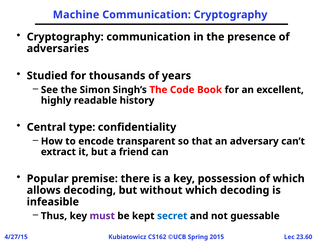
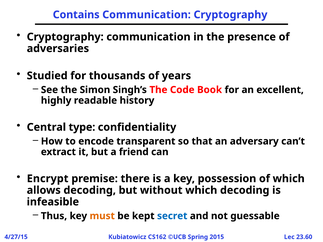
Machine: Machine -> Contains
Popular: Popular -> Encrypt
must colour: purple -> orange
